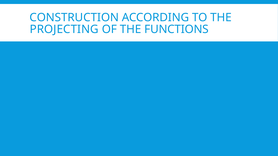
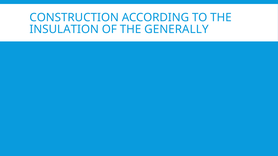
PROJECTING: PROJECTING -> INSULATION
FUNCTIONS: FUNCTIONS -> GENERALLY
